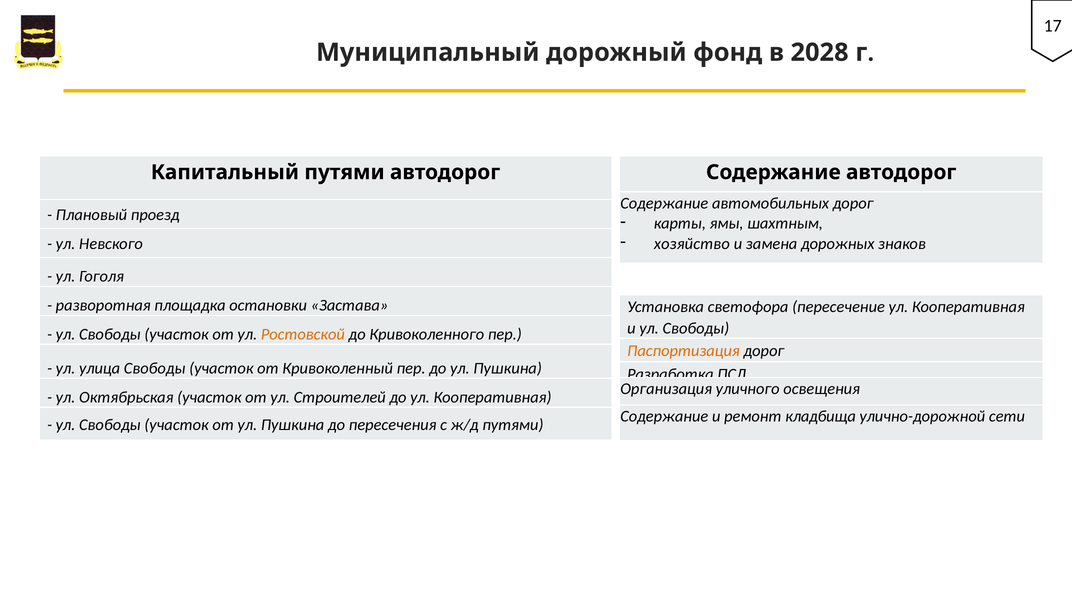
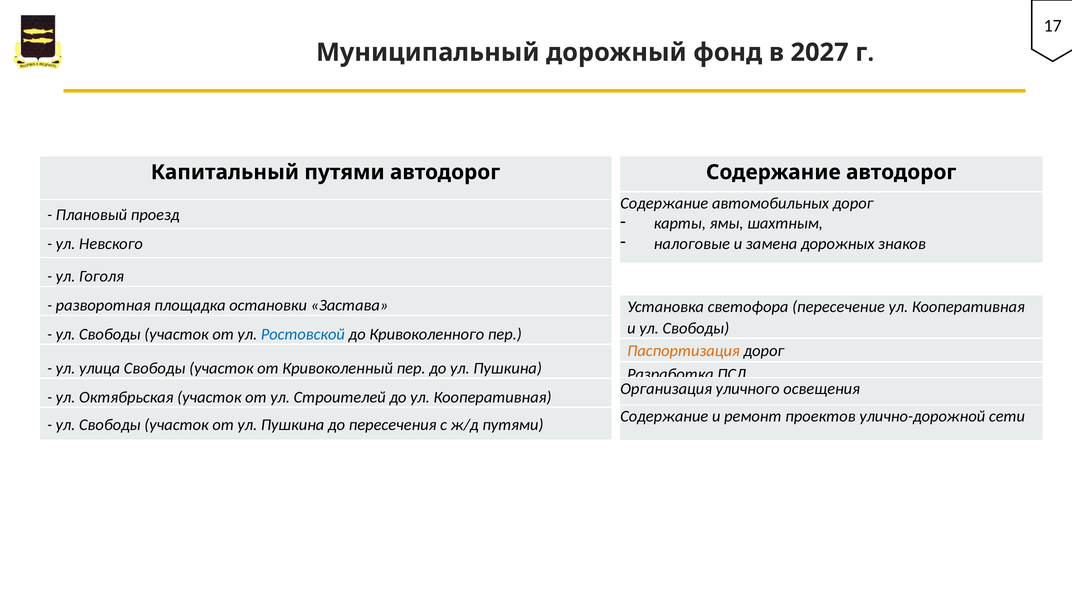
2028: 2028 -> 2027
хозяйство: хозяйство -> налоговые
Ростовской colour: orange -> blue
кладбища: кладбища -> проектов
